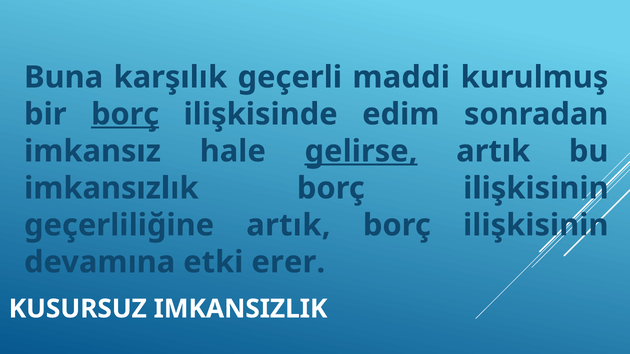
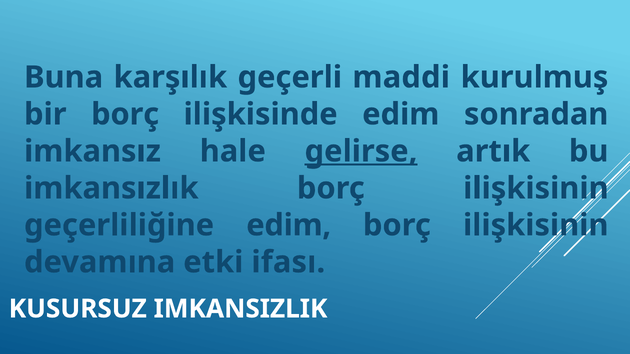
borç at (125, 114) underline: present -> none
geçerliliğine artık: artık -> edim
erer: erer -> ifası
